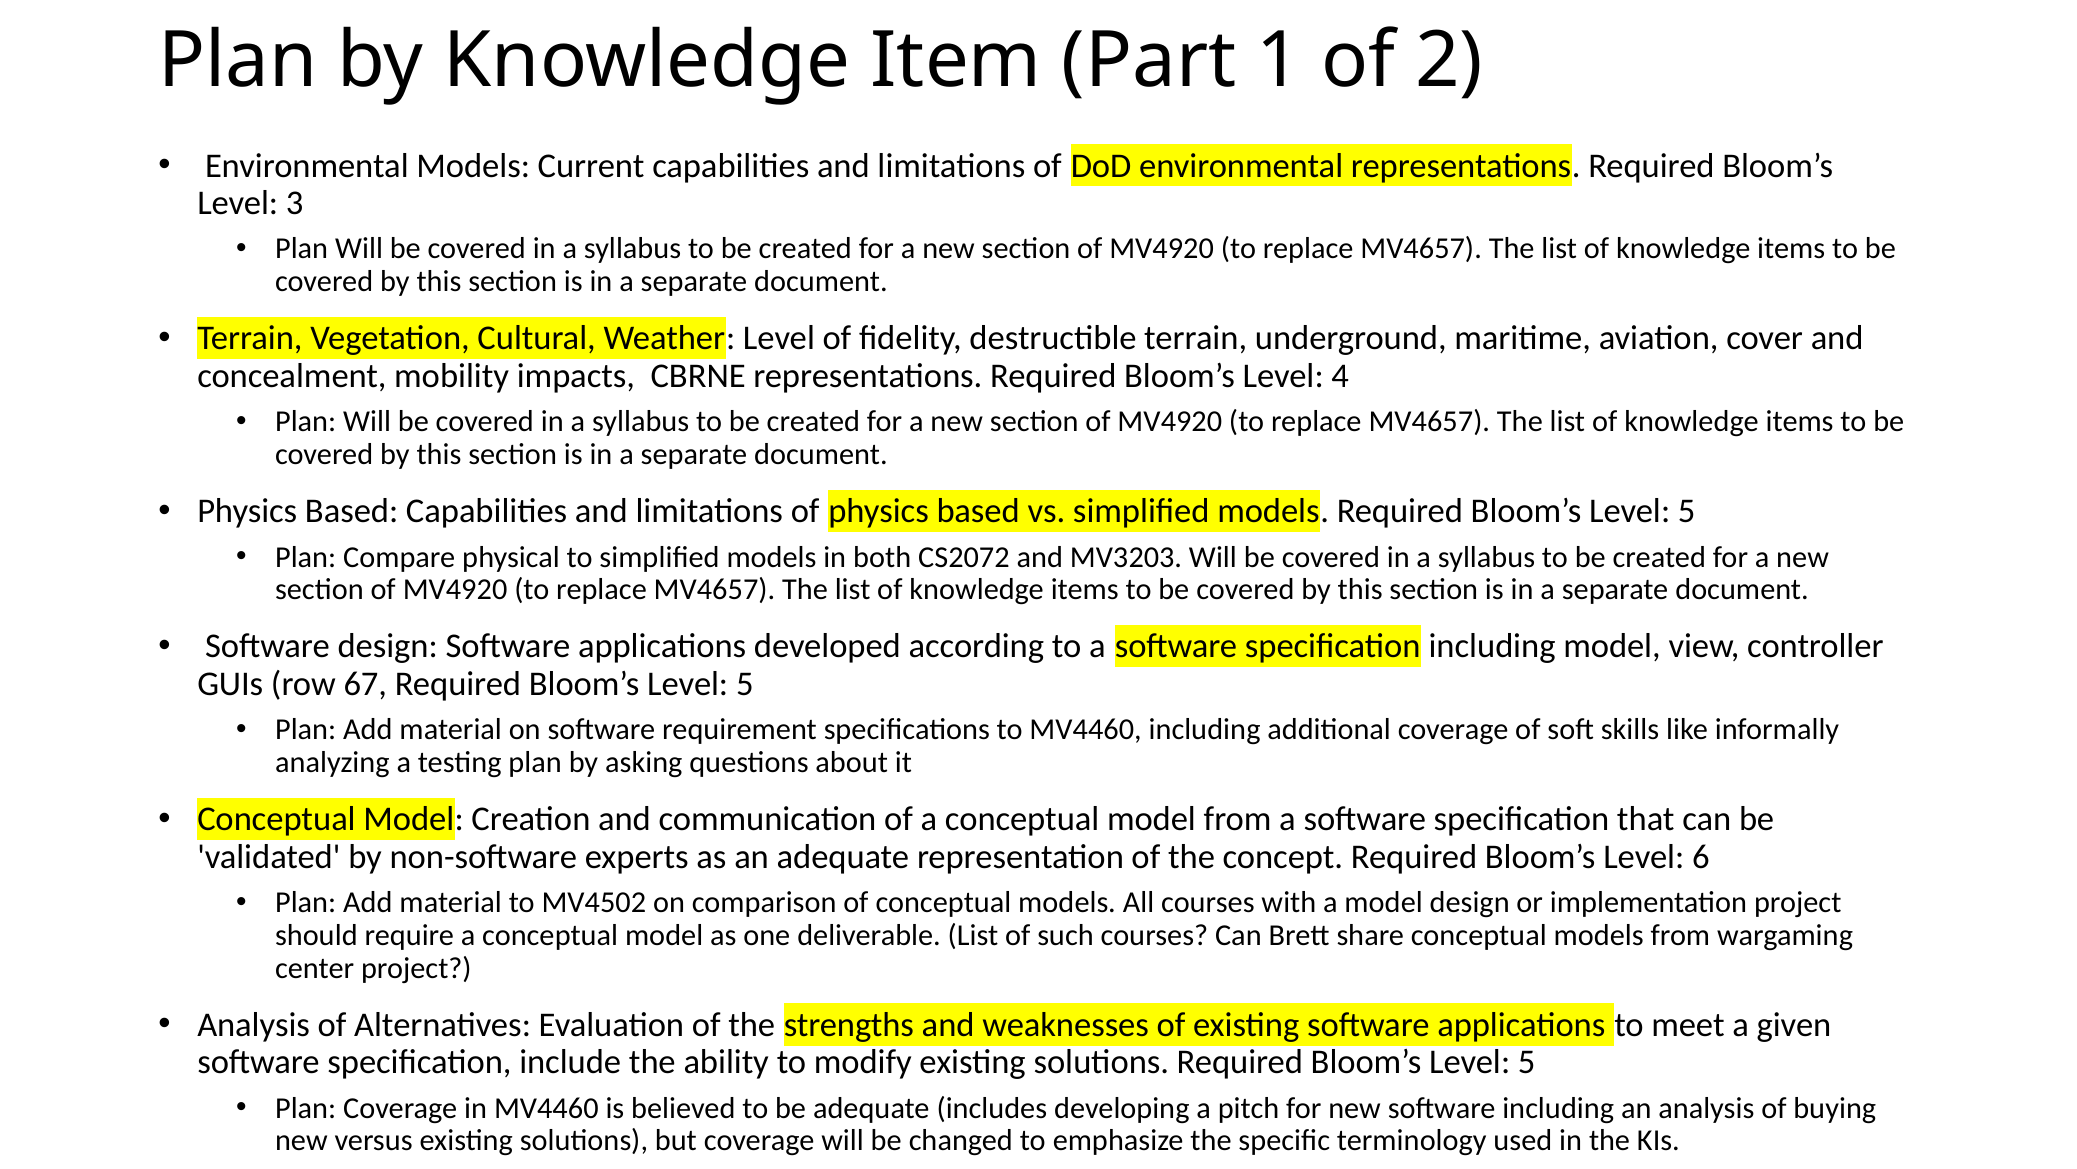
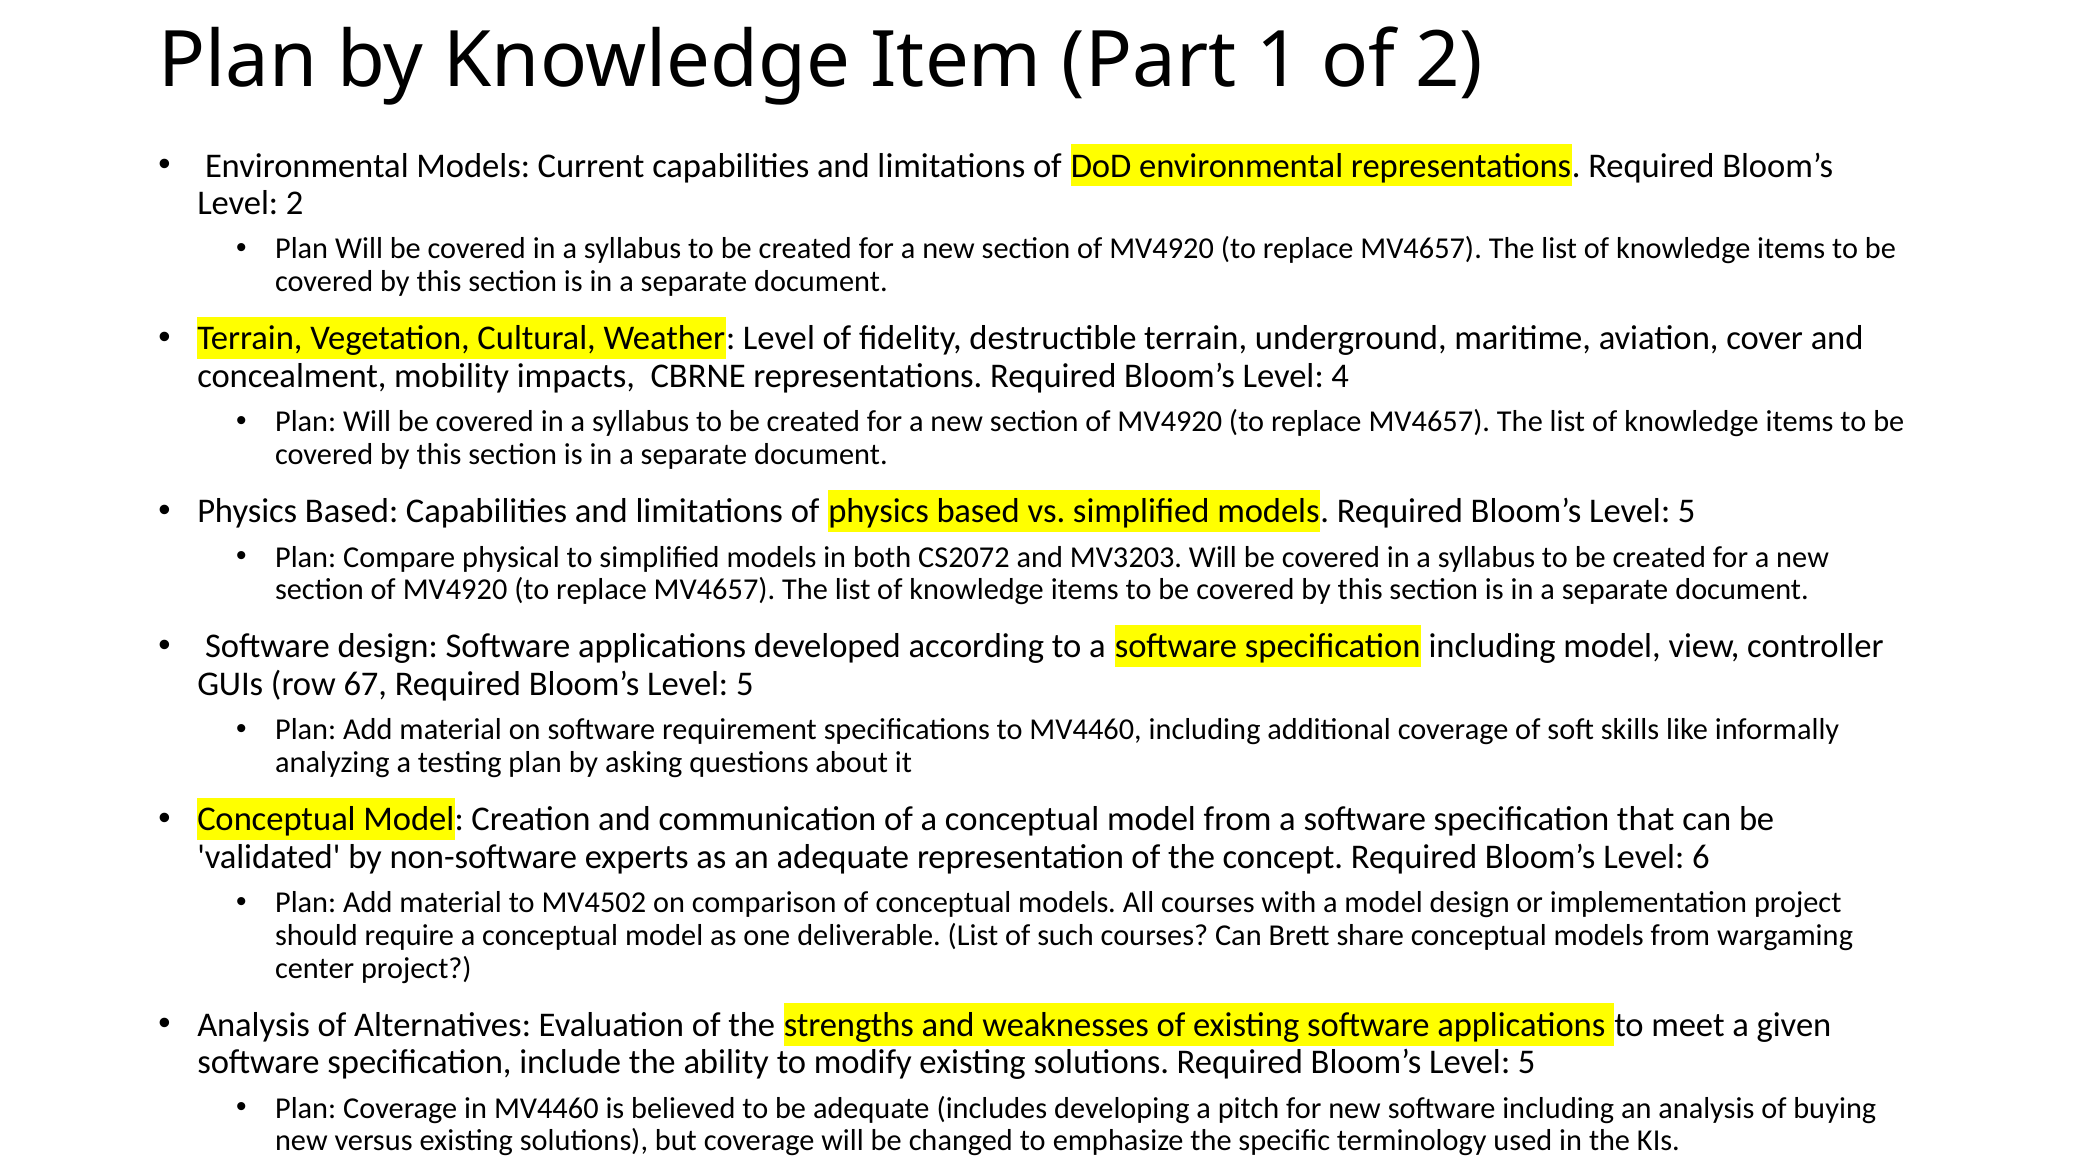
Level 3: 3 -> 2
